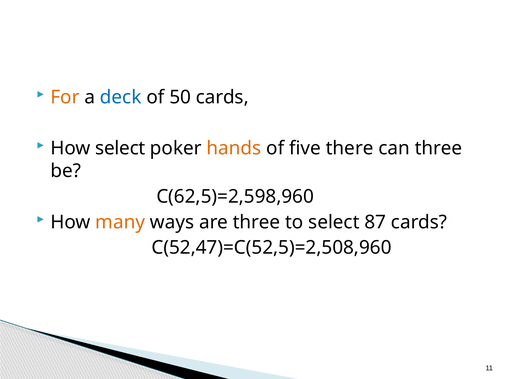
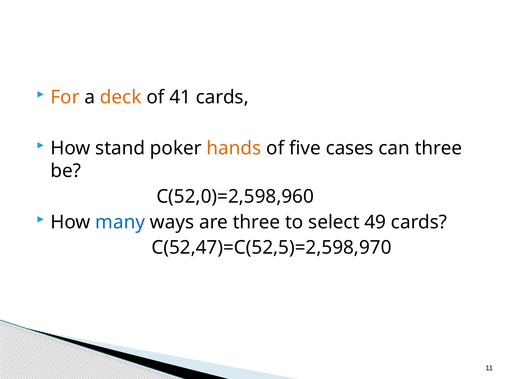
deck colour: blue -> orange
50: 50 -> 41
How select: select -> stand
there: there -> cases
C(62,5)=2,598,960: C(62,5)=2,598,960 -> C(52,0)=2,598,960
many colour: orange -> blue
87: 87 -> 49
C(52,47)=C(52,5)=2,508,960: C(52,47)=C(52,5)=2,508,960 -> C(52,47)=C(52,5)=2,598,970
